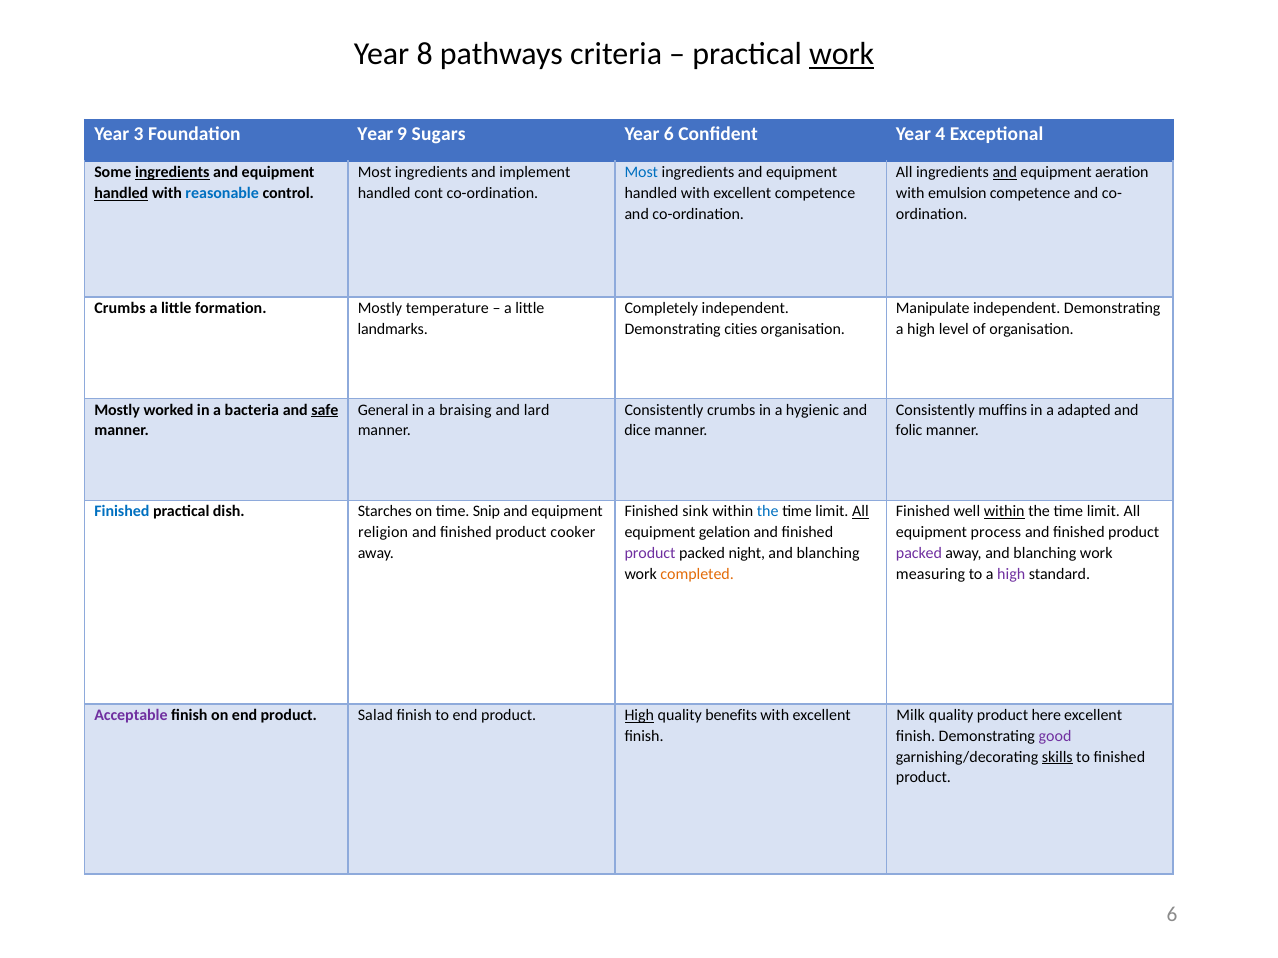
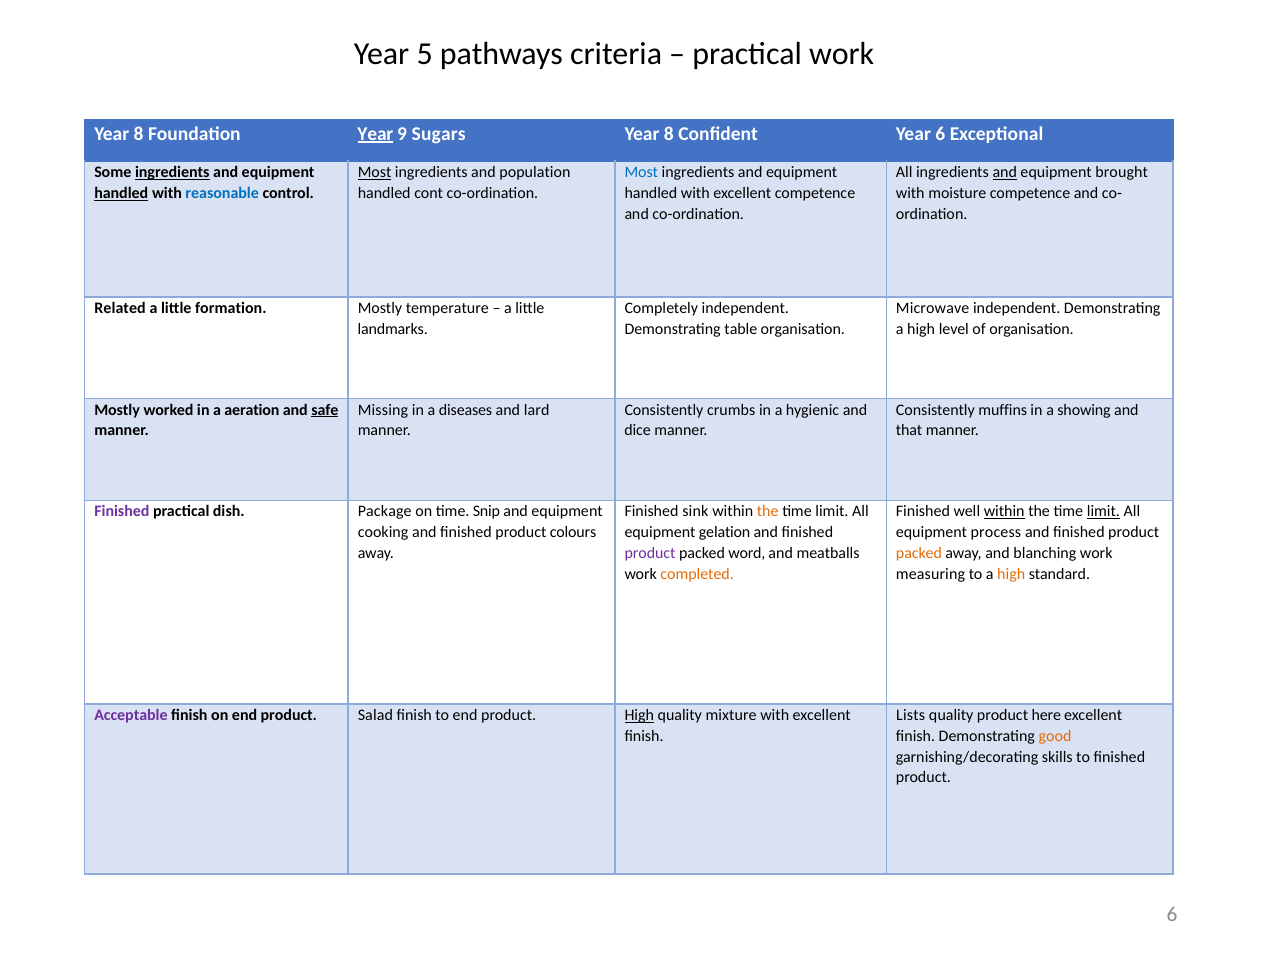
8: 8 -> 5
work at (842, 54) underline: present -> none
3 at (139, 134): 3 -> 8
Year at (375, 134) underline: none -> present
6 at (669, 134): 6 -> 8
Year 4: 4 -> 6
Most at (375, 172) underline: none -> present
implement: implement -> population
aeration: aeration -> brought
emulsion: emulsion -> moisture
Crumbs at (120, 308): Crumbs -> Related
Manipulate: Manipulate -> Microwave
cities: cities -> table
bacteria: bacteria -> aeration
General: General -> Missing
braising: braising -> diseases
adapted: adapted -> showing
folic: folic -> that
Finished at (122, 512) colour: blue -> purple
Starches: Starches -> Package
the at (768, 512) colour: blue -> orange
All at (860, 512) underline: present -> none
limit at (1103, 512) underline: none -> present
religion: religion -> cooking
cooker: cooker -> colours
night: night -> word
blanching at (828, 554): blanching -> meatballs
packed at (919, 554) colour: purple -> orange
high at (1011, 574) colour: purple -> orange
benefits: benefits -> mixture
Milk: Milk -> Lists
good colour: purple -> orange
skills underline: present -> none
